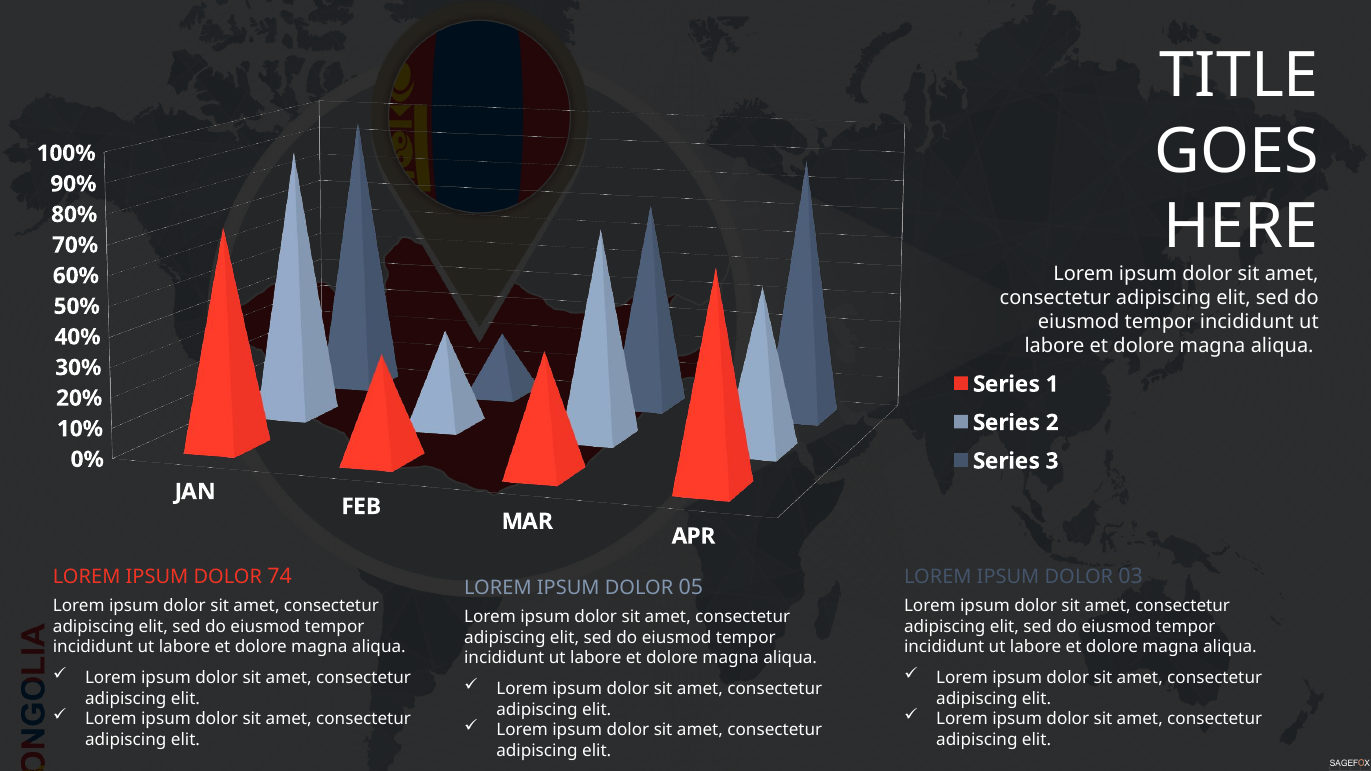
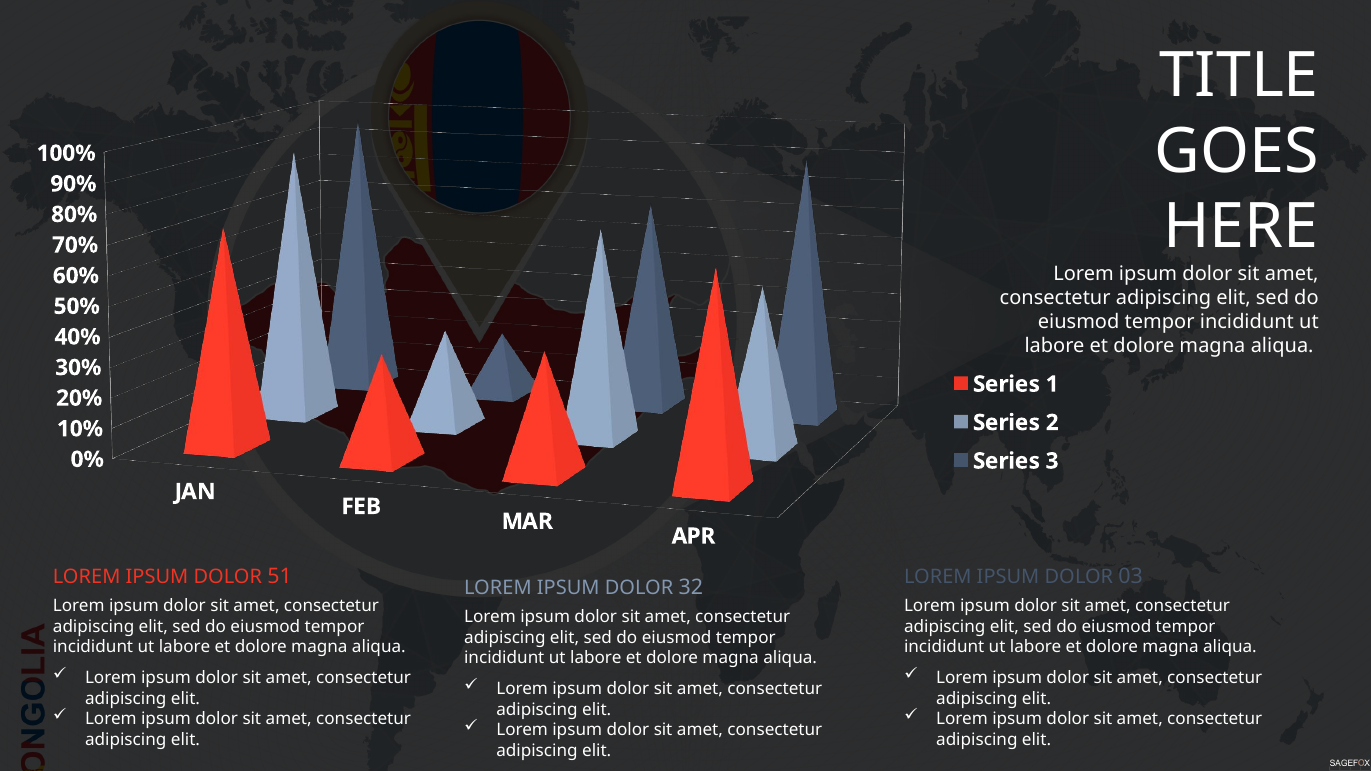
74: 74 -> 51
05: 05 -> 32
